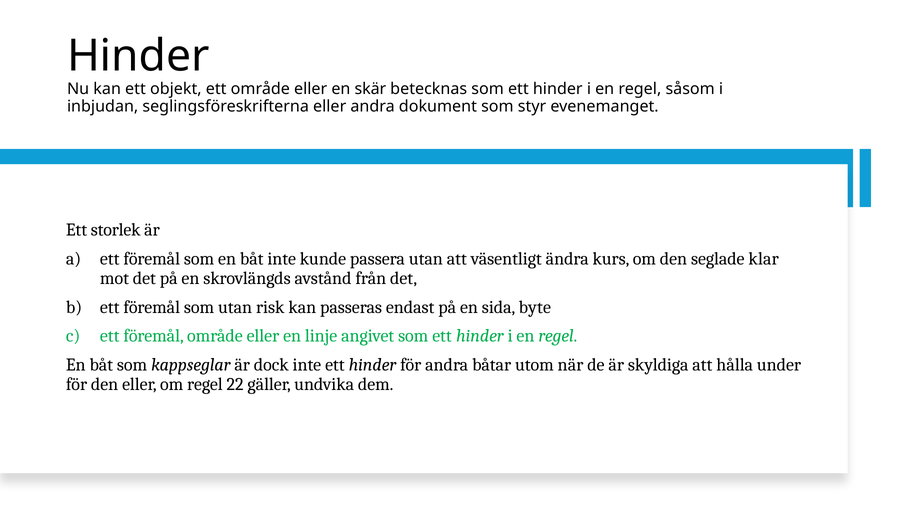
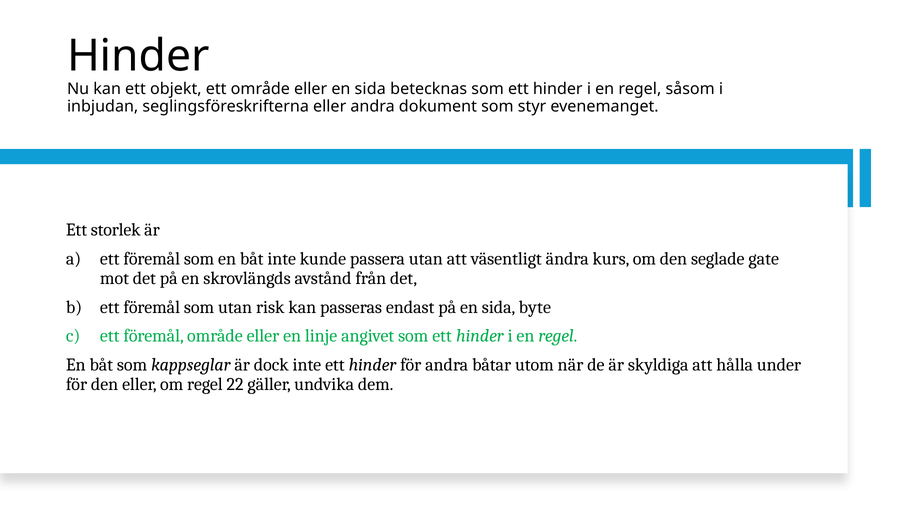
eller en skär: skär -> sida
klar: klar -> gate
